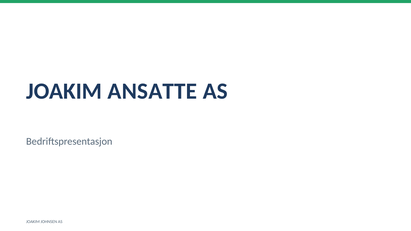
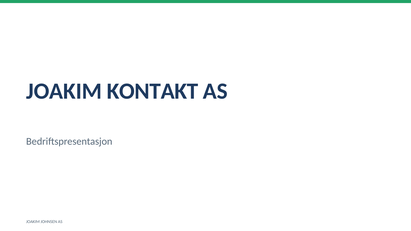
ANSATTE: ANSATTE -> KONTAKT
